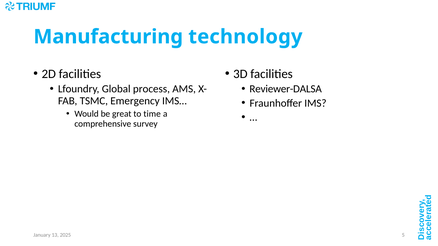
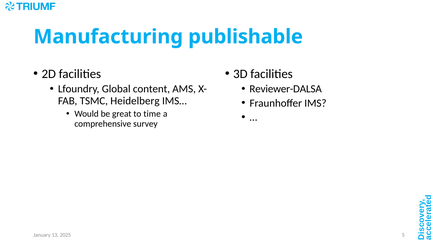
technology: technology -> publishable
process: process -> content
Emergency: Emergency -> Heidelberg
